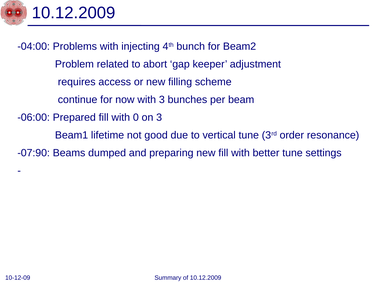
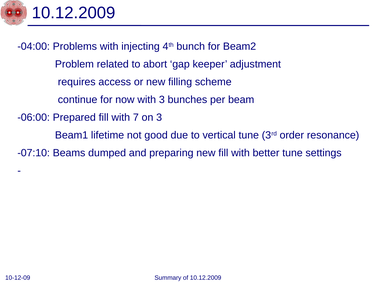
0: 0 -> 7
-07:90: -07:90 -> -07:10
